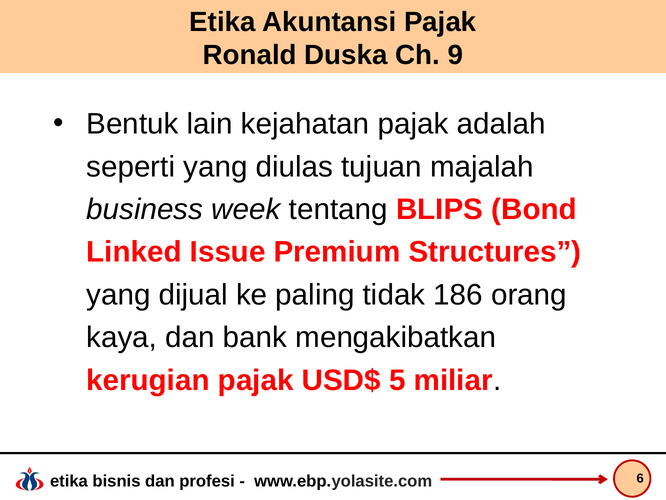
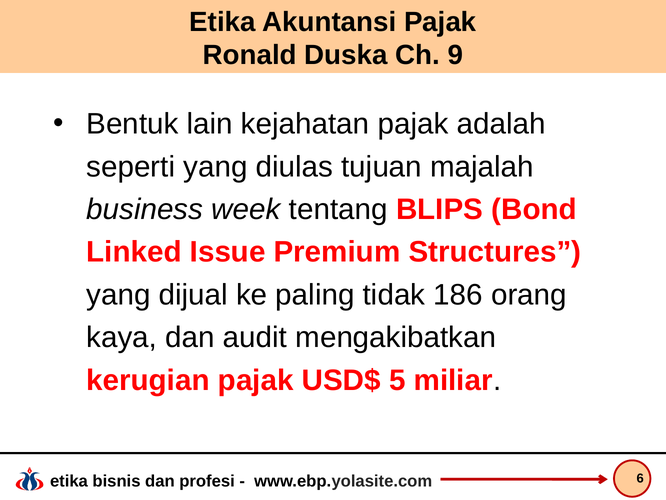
bank: bank -> audit
